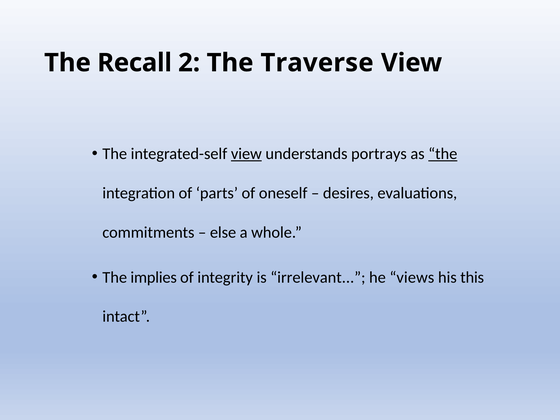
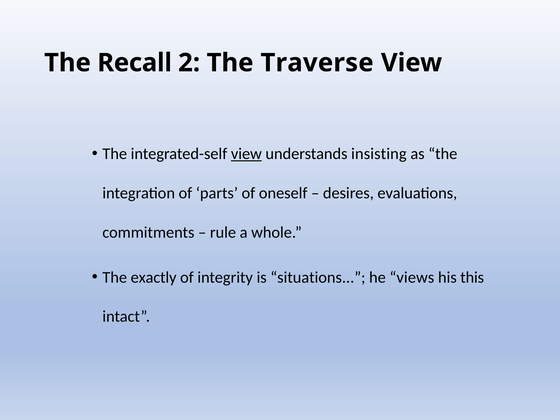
portrays: portrays -> insisting
the at (443, 154) underline: present -> none
else: else -> rule
implies: implies -> exactly
irrelevant: irrelevant -> situations
